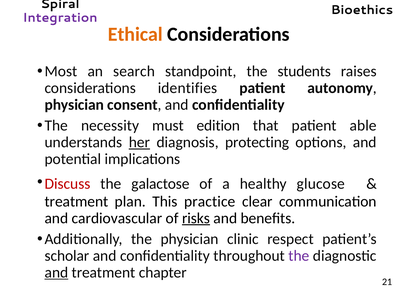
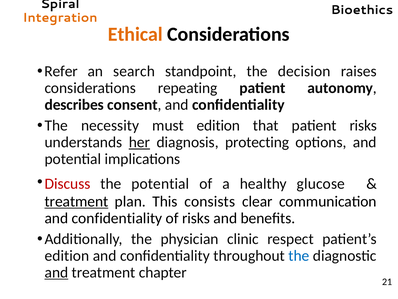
Integration colour: purple -> orange
Most: Most -> Refer
students: students -> decision
identifies: identifies -> repeating
physician at (74, 105): physician -> describes
patient able: able -> risks
the galactose: galactose -> potential
treatment at (76, 201) underline: none -> present
practice: practice -> consists
cardiovascular at (117, 218): cardiovascular -> confidentiality
risks at (196, 218) underline: present -> none
scholar at (67, 255): scholar -> edition
the at (299, 255) colour: purple -> blue
